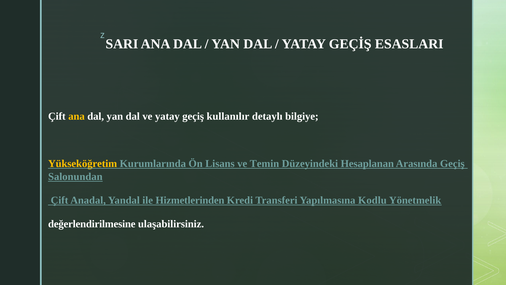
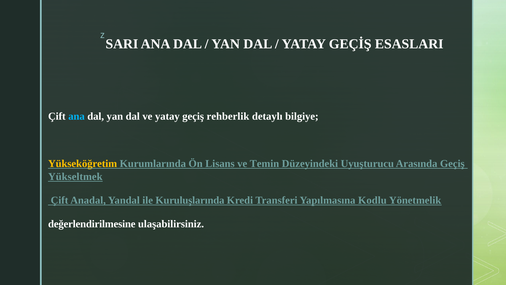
ana at (76, 116) colour: yellow -> light blue
kullanılır: kullanılır -> rehberlik
Hesaplanan: Hesaplanan -> Uyuşturucu
Salonundan: Salonundan -> Yükseltmek
Hizmetlerinden: Hizmetlerinden -> Kuruluşlarında
